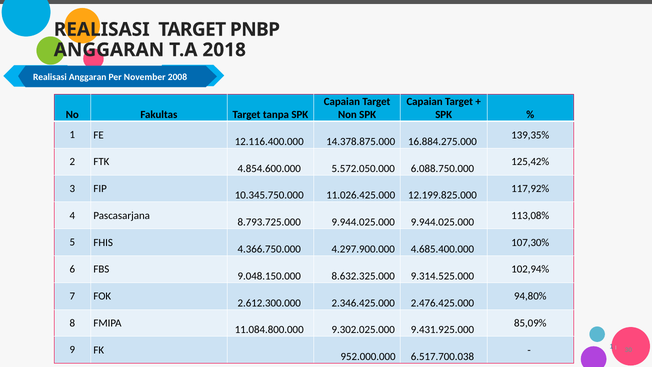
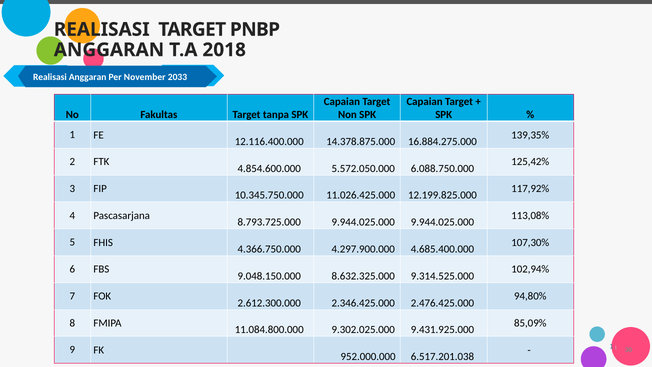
2008: 2008 -> 2033
6.517.700.038: 6.517.700.038 -> 6.517.201.038
